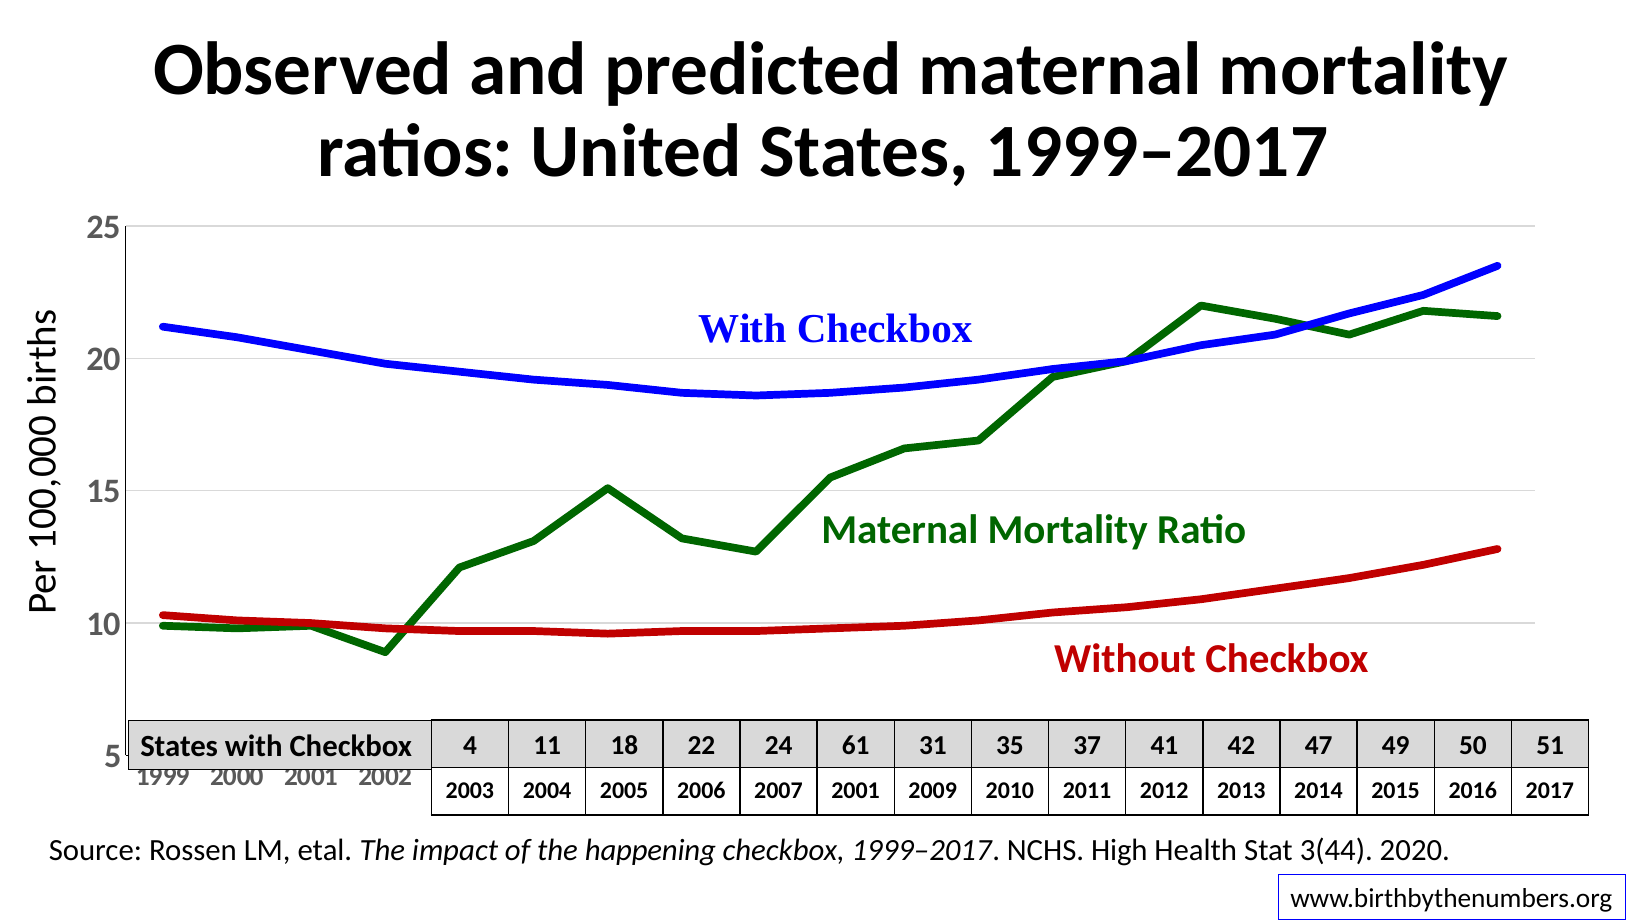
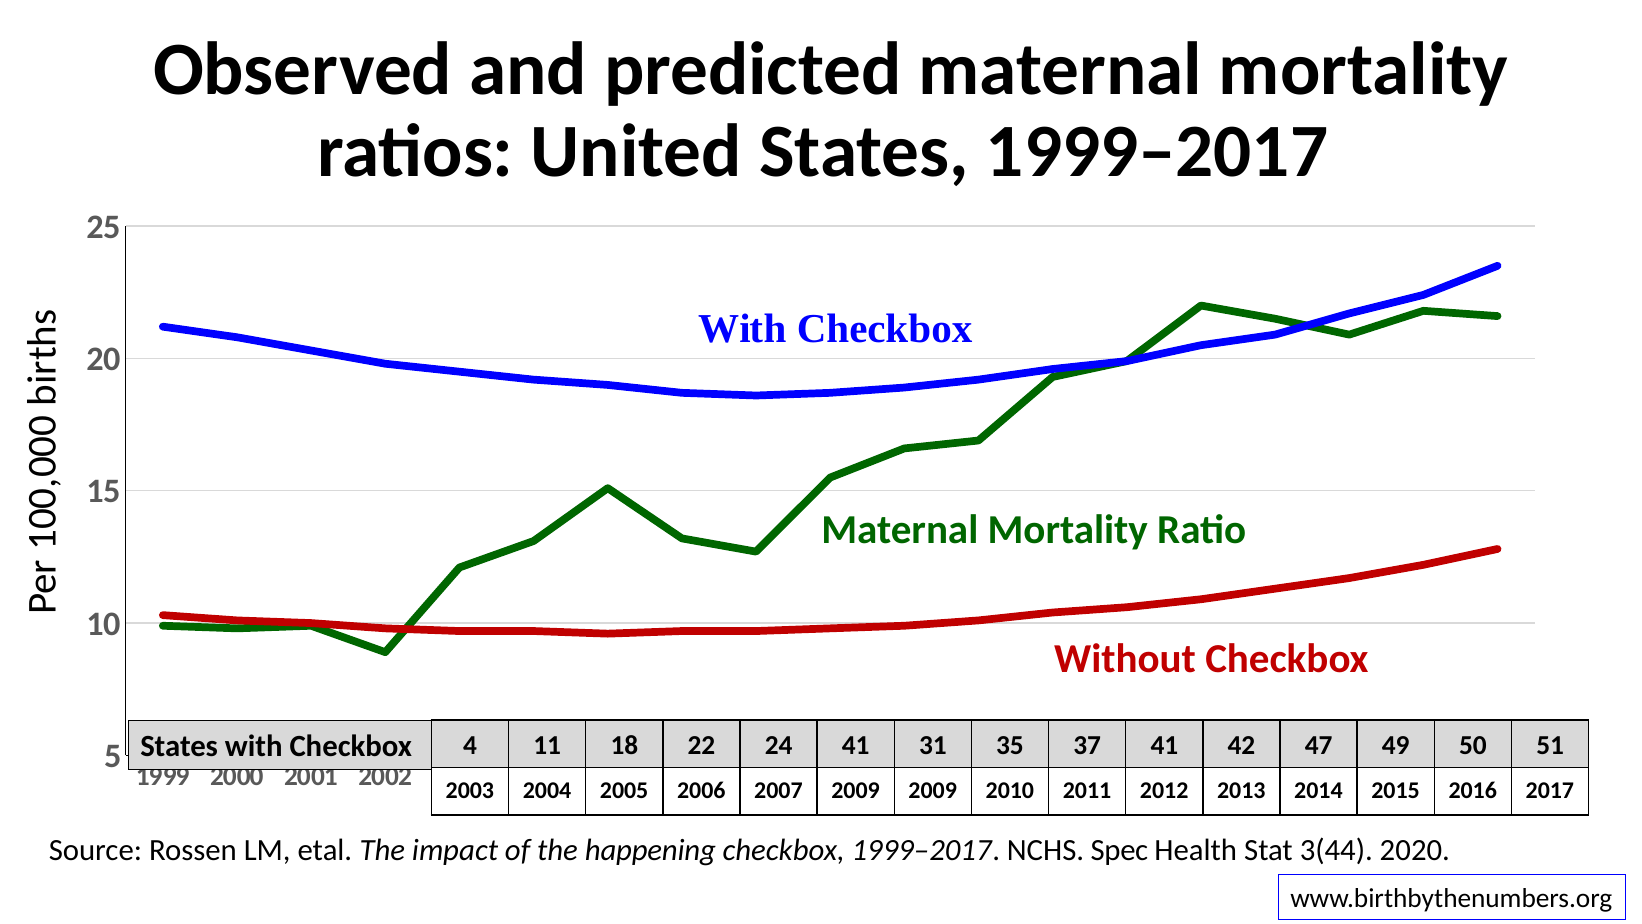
24 61: 61 -> 41
2007 2001: 2001 -> 2009
High: High -> Spec
